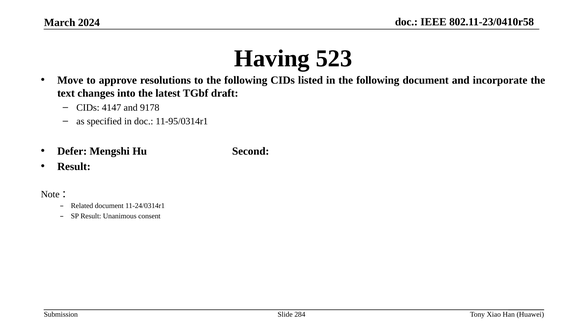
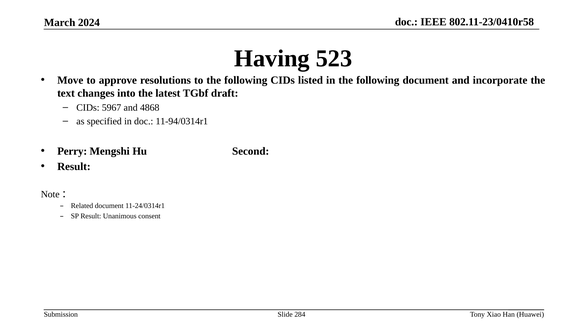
4147: 4147 -> 5967
9178: 9178 -> 4868
11-95/0314r1: 11-95/0314r1 -> 11-94/0314r1
Defer: Defer -> Perry
